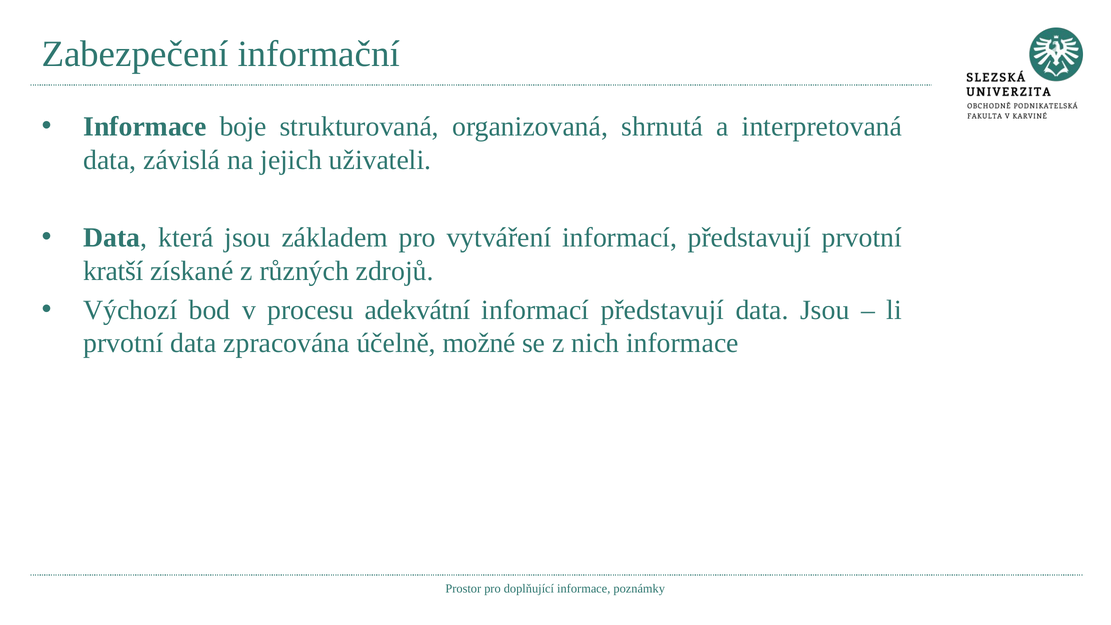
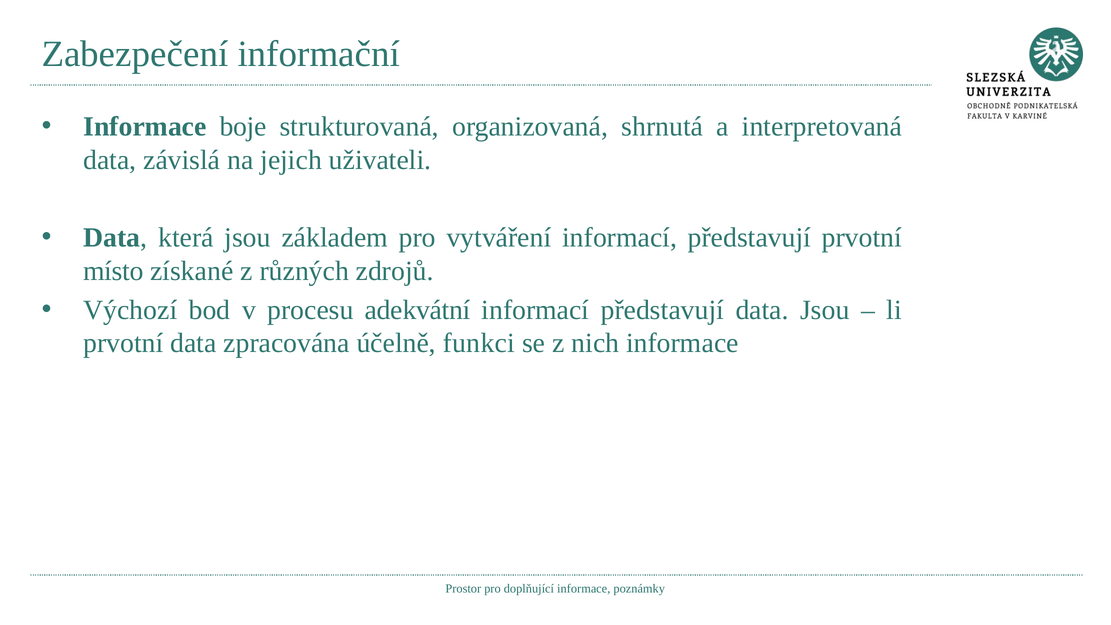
kratší: kratší -> místo
možné: možné -> funkci
